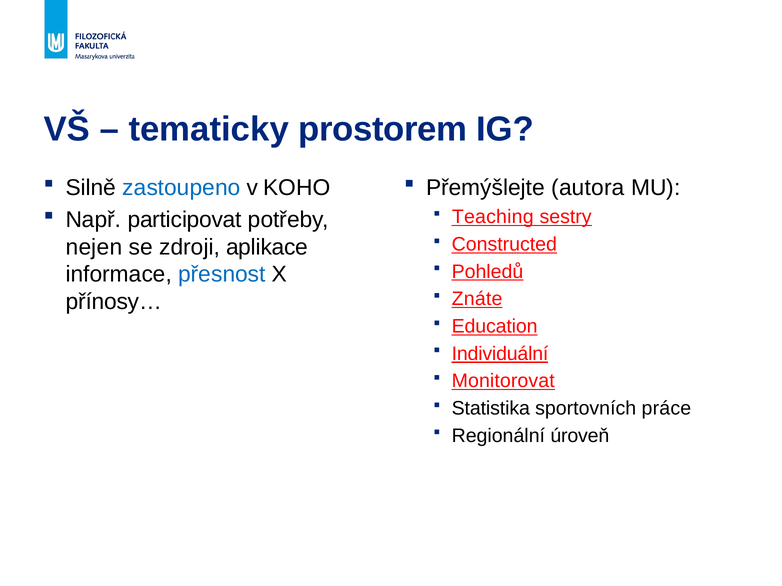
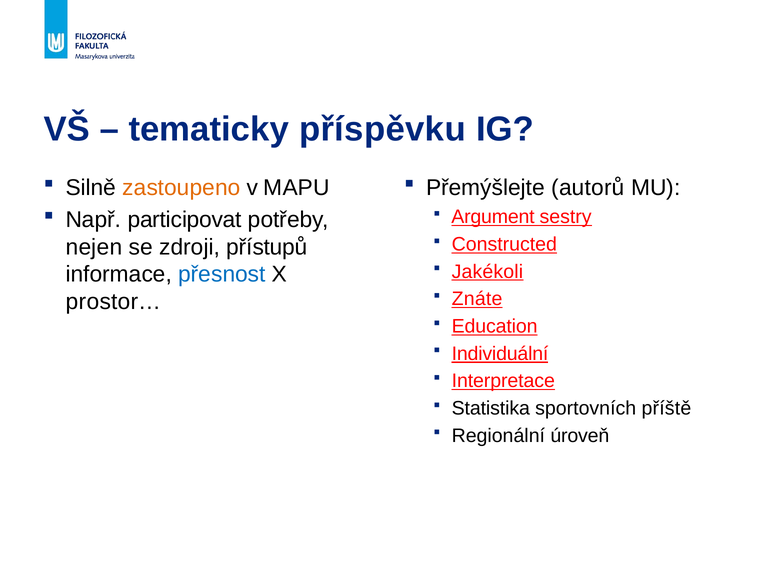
prostorem: prostorem -> příspěvku
zastoupeno colour: blue -> orange
KOHO: KOHO -> MAPU
autora: autora -> autorů
Teaching: Teaching -> Argument
aplikace: aplikace -> přístupů
Pohledů: Pohledů -> Jakékoli
přínosy…: přínosy… -> prostor…
Monitorovat: Monitorovat -> Interpretace
práce: práce -> příště
